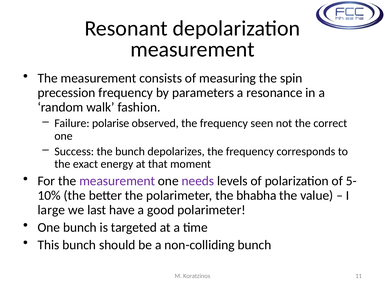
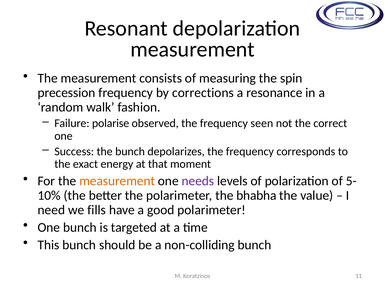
parameters: parameters -> corrections
measurement at (117, 181) colour: purple -> orange
large: large -> need
last: last -> fills
